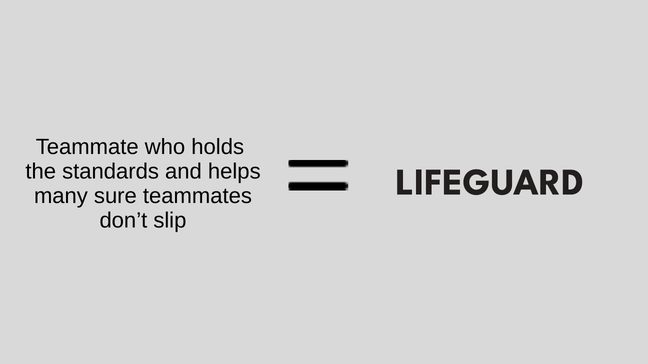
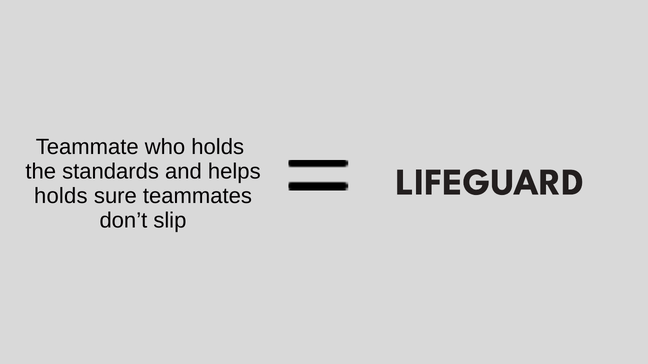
many at (61, 196): many -> holds
